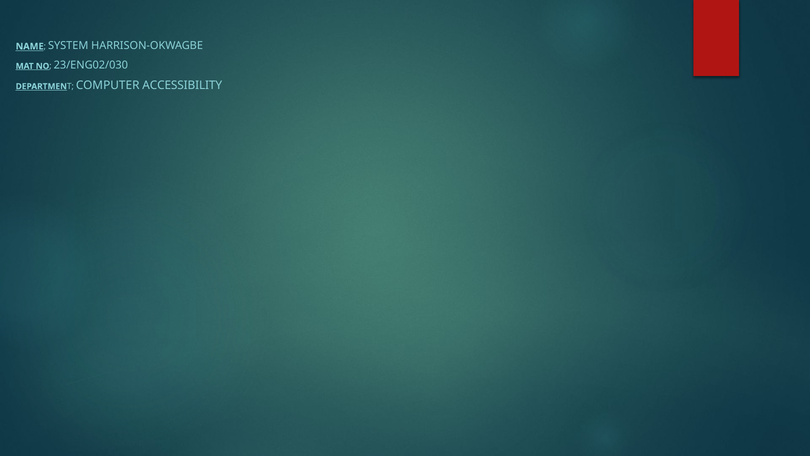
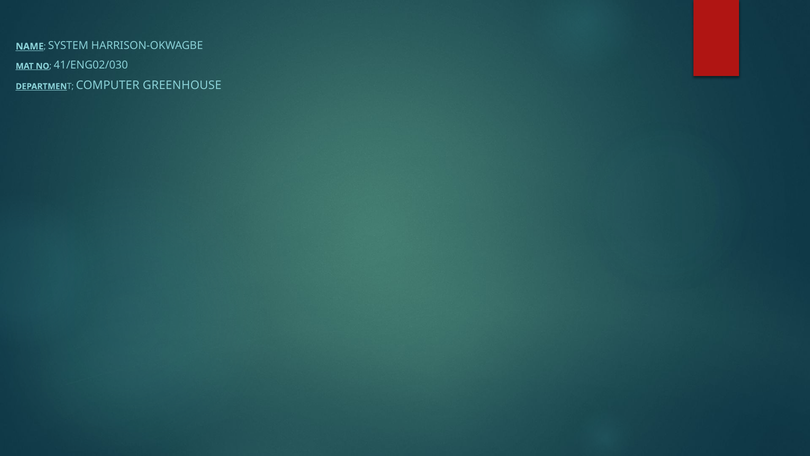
23/ENG02/030: 23/ENG02/030 -> 41/ENG02/030
ACCESSIBILITY: ACCESSIBILITY -> GREENHOUSE
